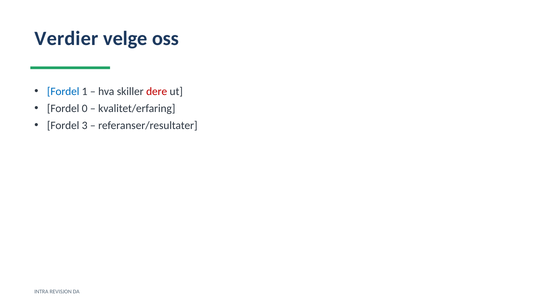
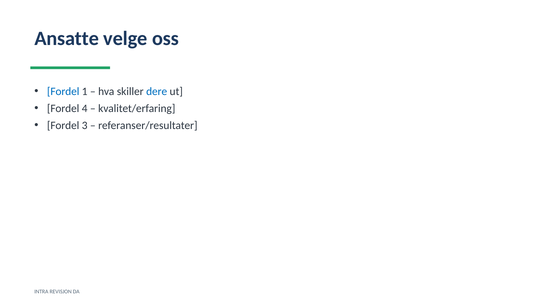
Verdier: Verdier -> Ansatte
dere colour: red -> blue
0: 0 -> 4
